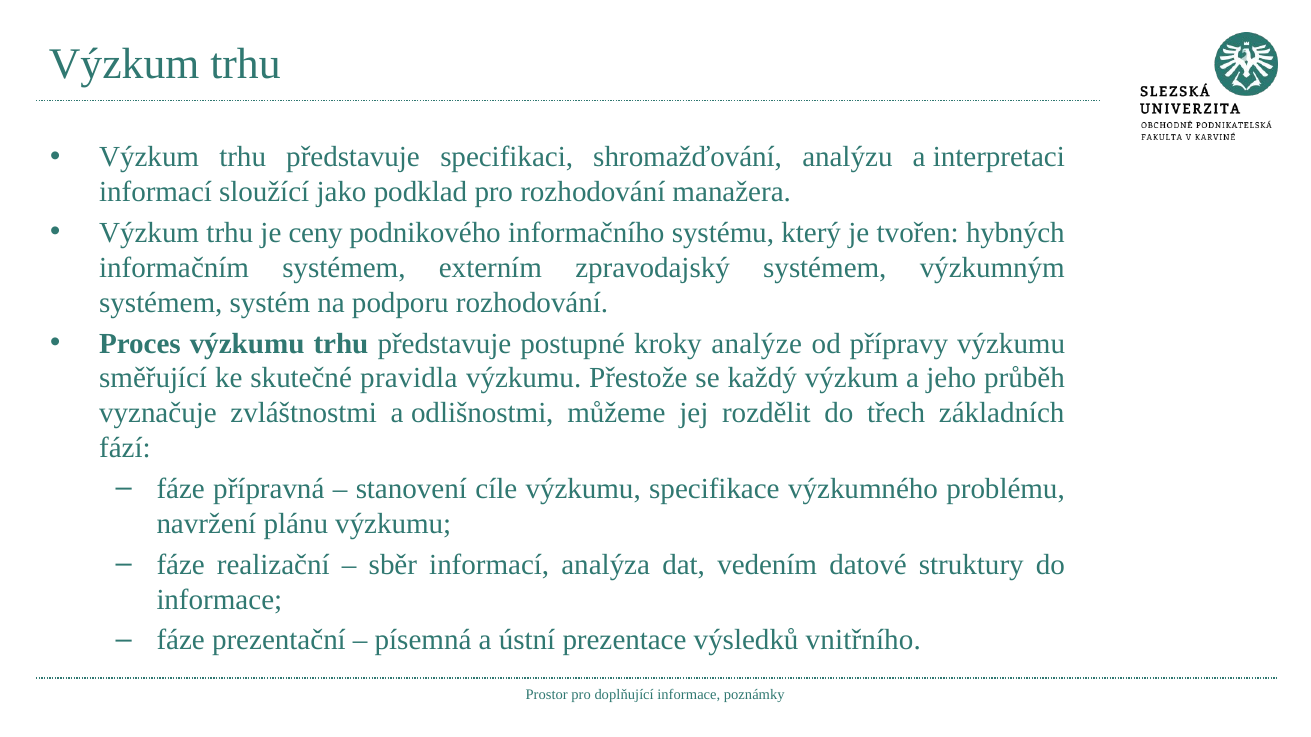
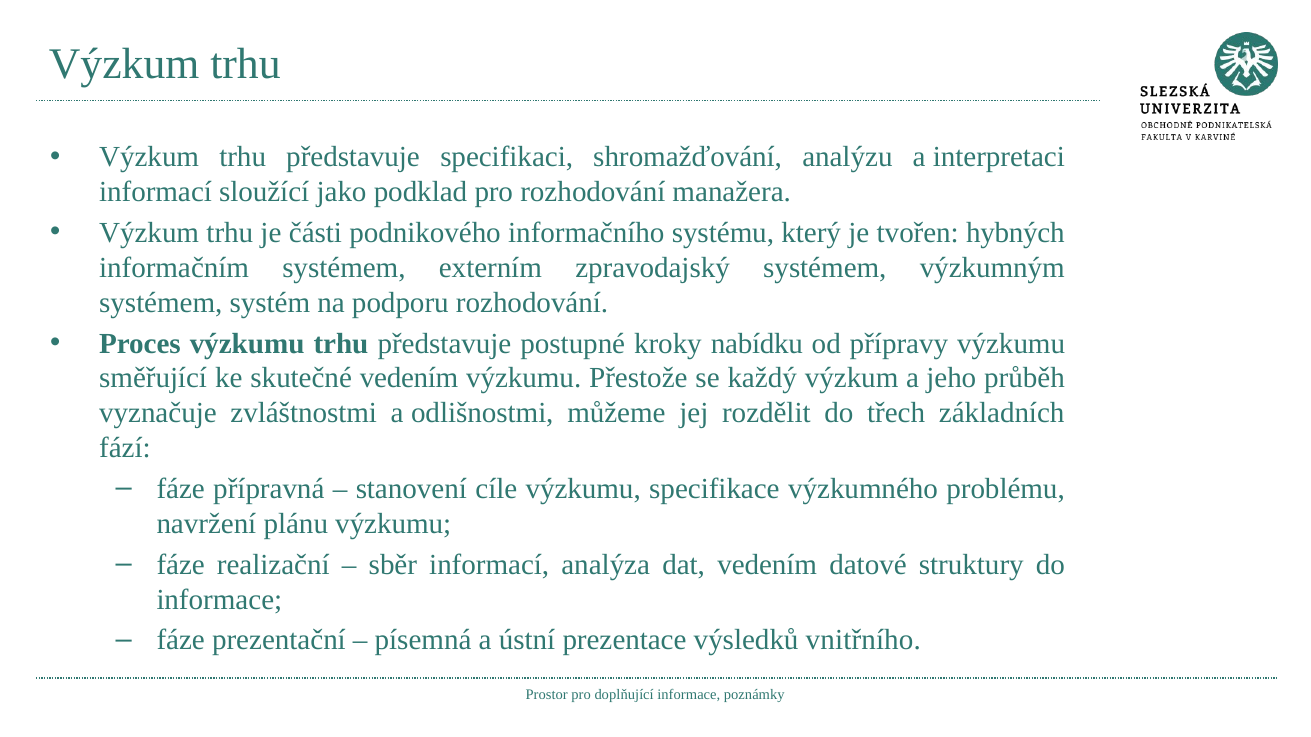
ceny: ceny -> části
analýze: analýze -> nabídku
skutečné pravidla: pravidla -> vedením
